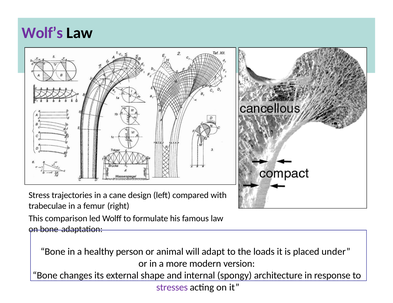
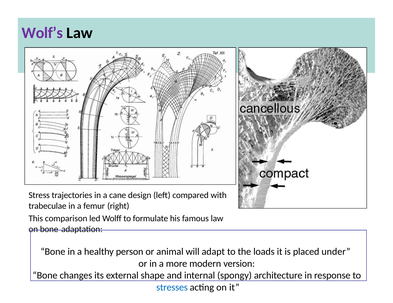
stresses colour: purple -> blue
